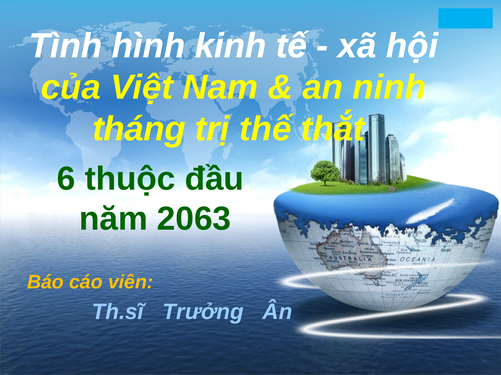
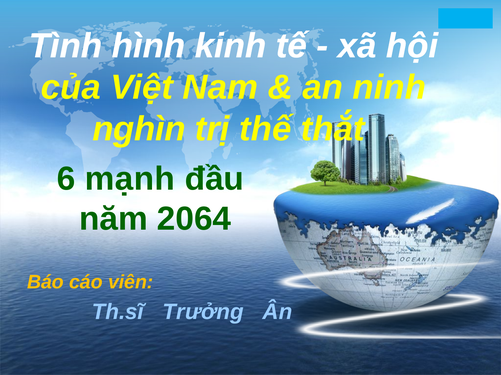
tháng: tháng -> nghìn
thuộc: thuộc -> mạnh
2063: 2063 -> 2064
